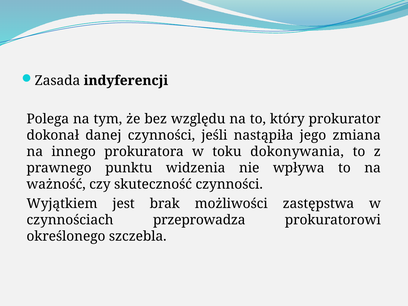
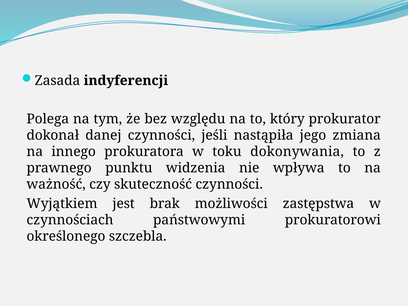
przeprowadza: przeprowadza -> państwowymi
